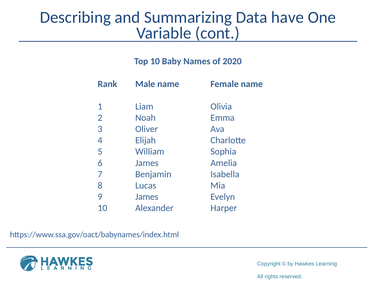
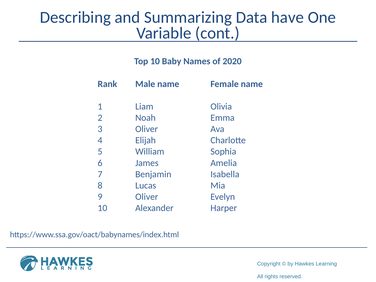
9 James: James -> Oliver
